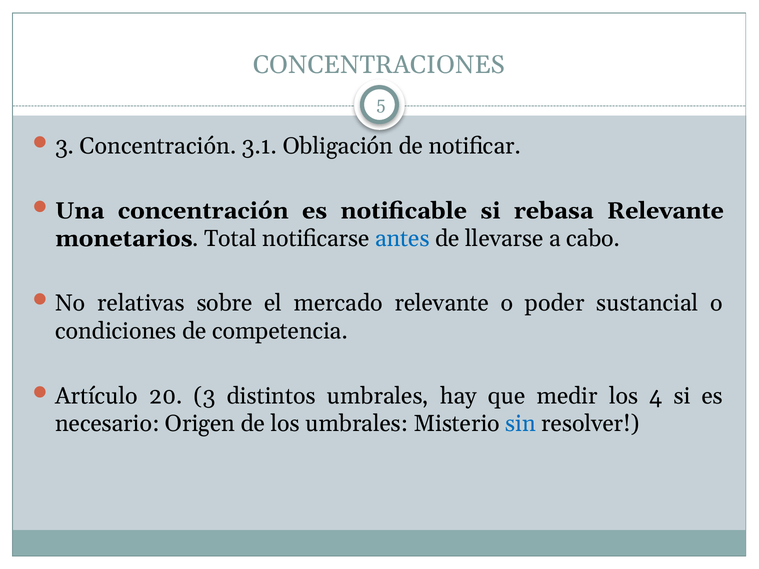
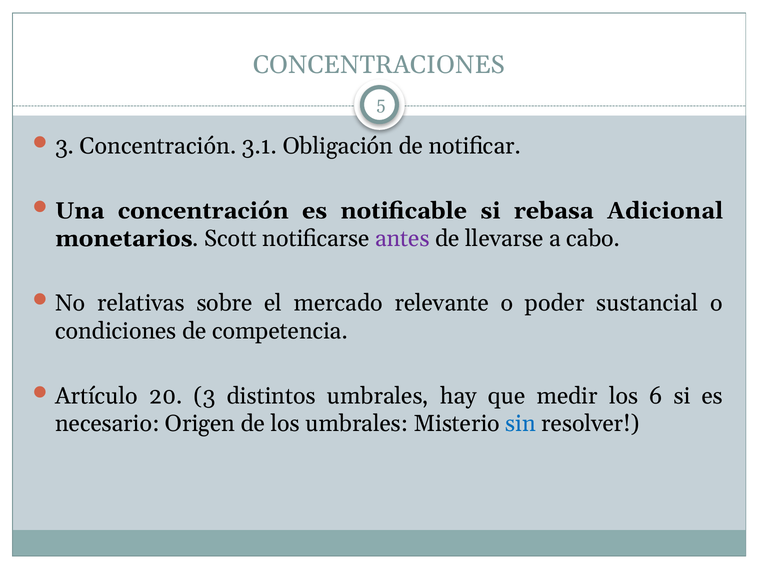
rebasa Relevante: Relevante -> Adicional
Total: Total -> Scott
antes colour: blue -> purple
4: 4 -> 6
